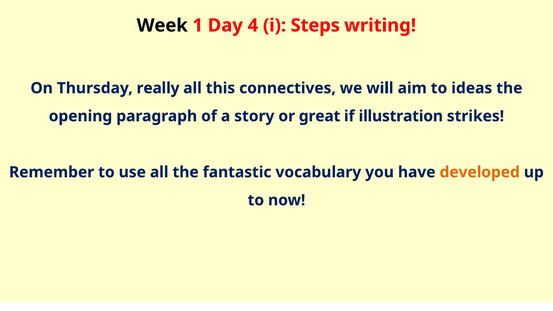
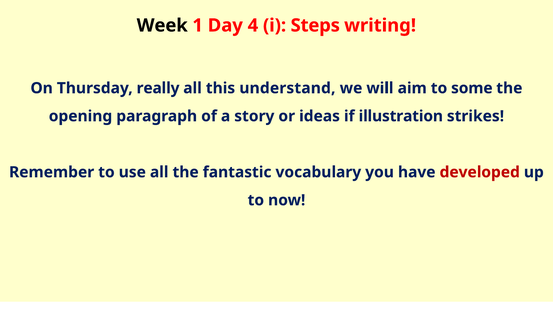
connectives: connectives -> understand
ideas: ideas -> some
great: great -> ideas
developed colour: orange -> red
